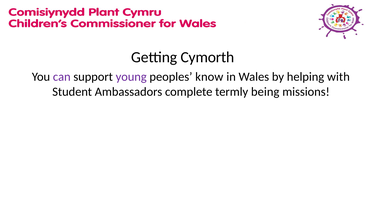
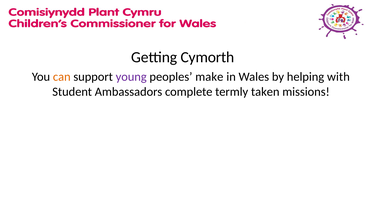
can colour: purple -> orange
know: know -> make
being: being -> taken
